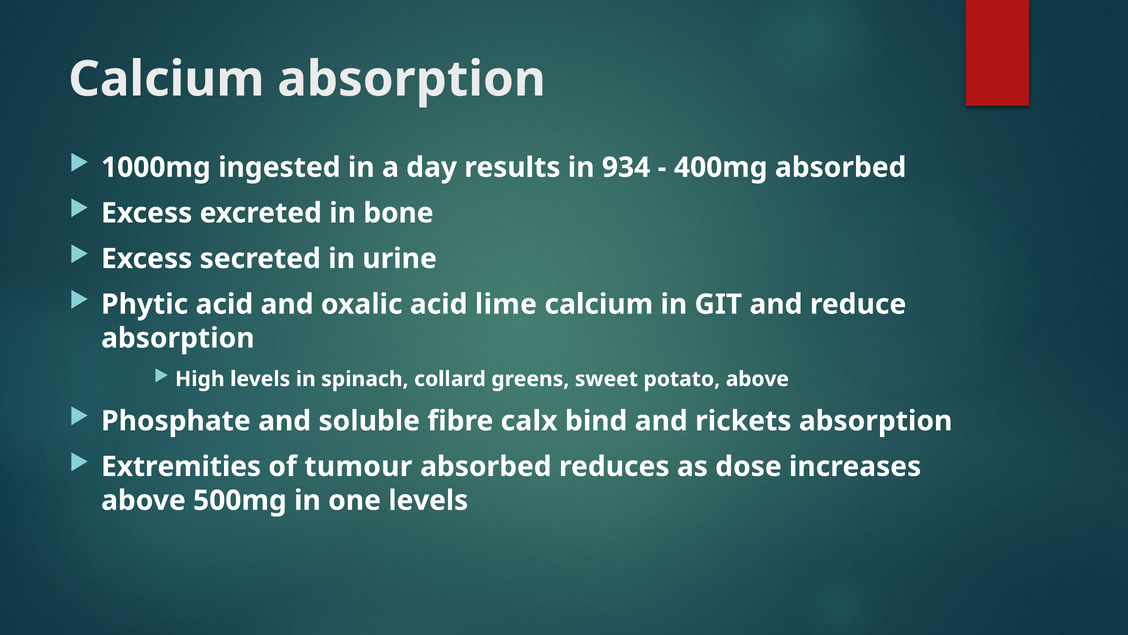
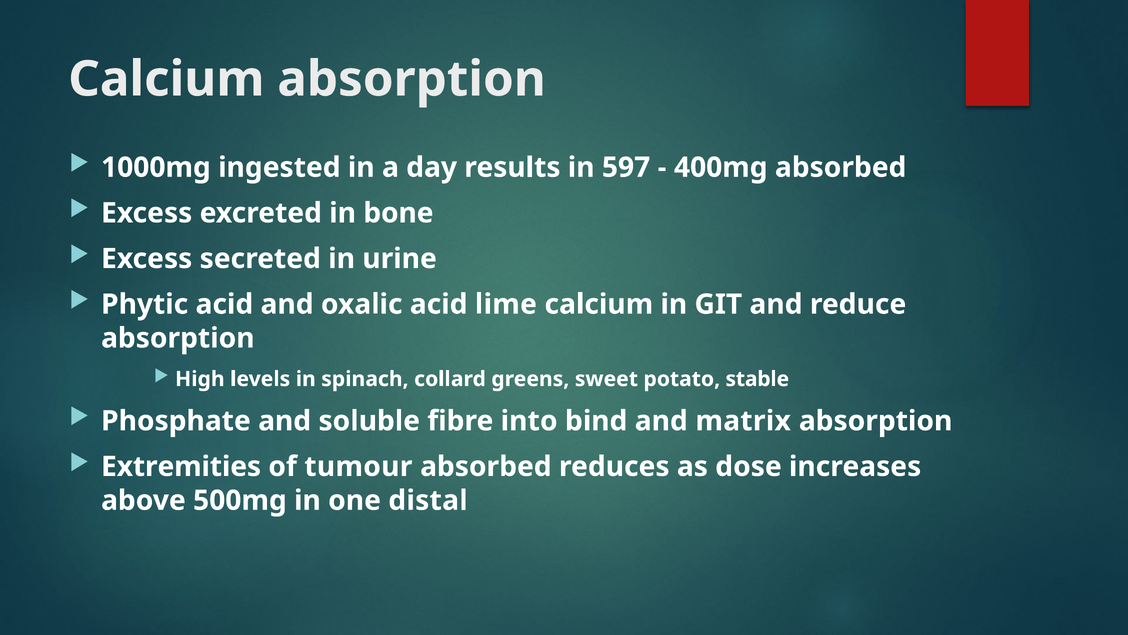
934: 934 -> 597
potato above: above -> stable
calx: calx -> into
rickets: rickets -> matrix
one levels: levels -> distal
